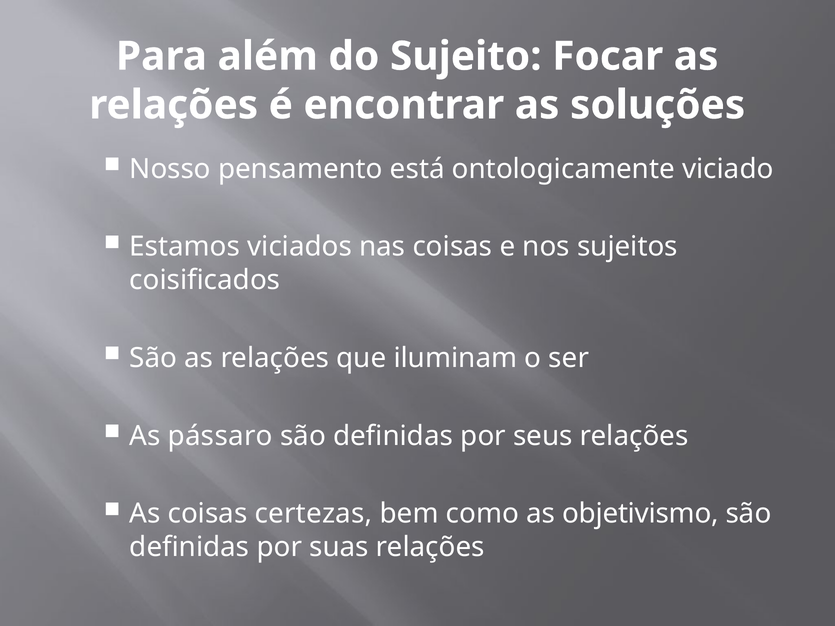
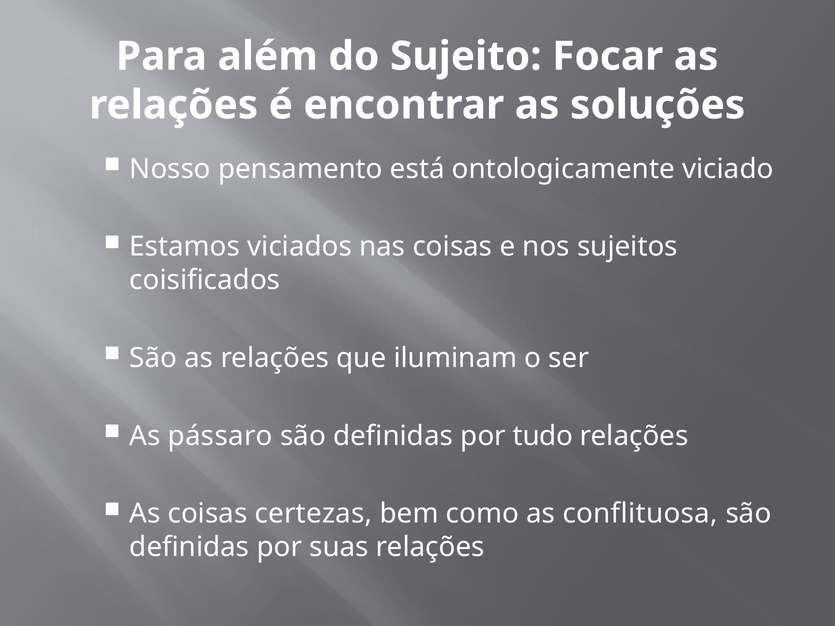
seus: seus -> tudo
objetivismo: objetivismo -> conflituosa
